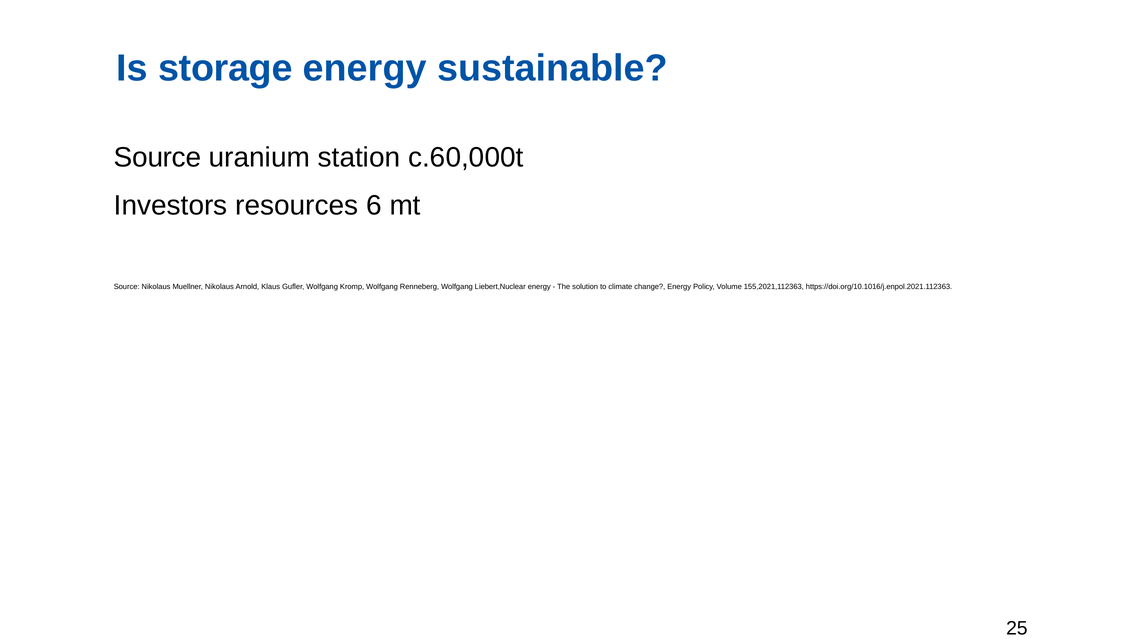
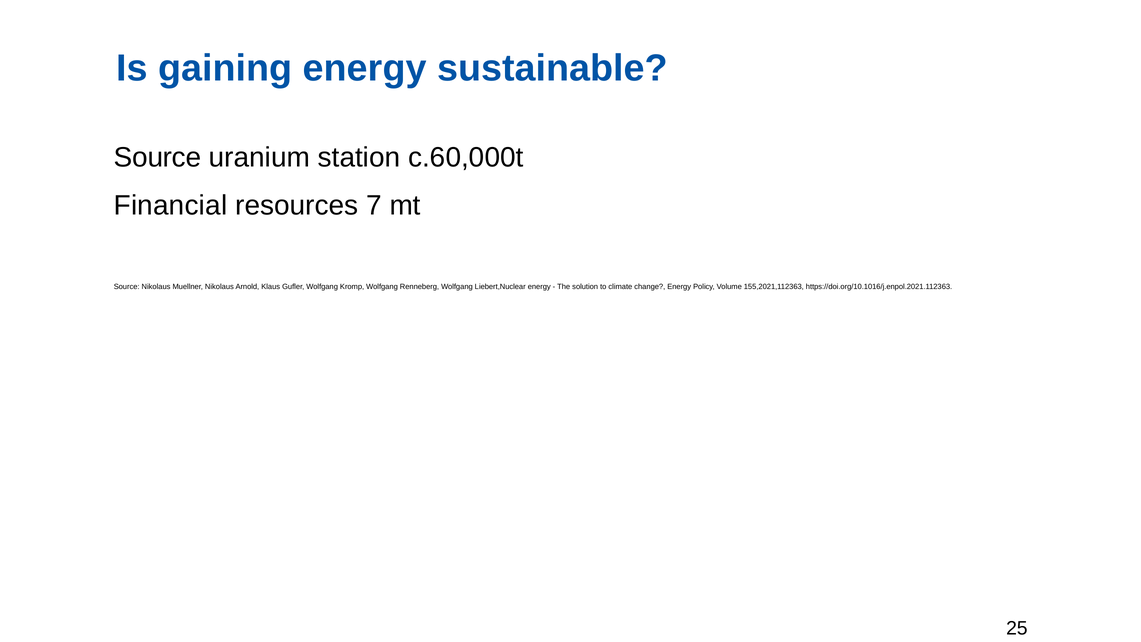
storage: storage -> gaining
Investors: Investors -> Financial
6: 6 -> 7
